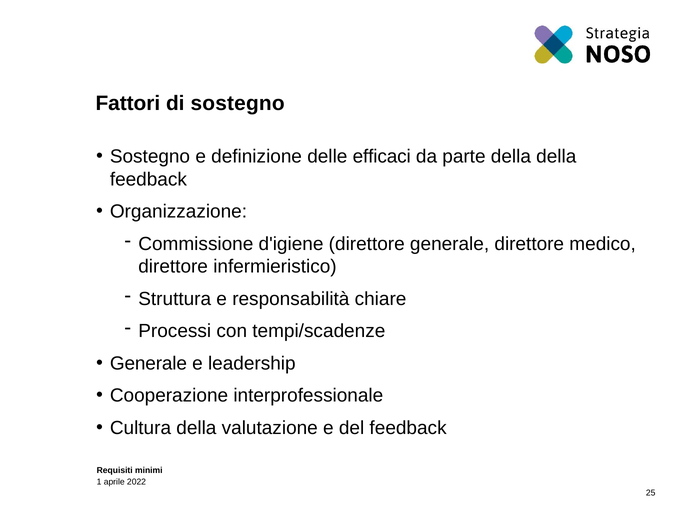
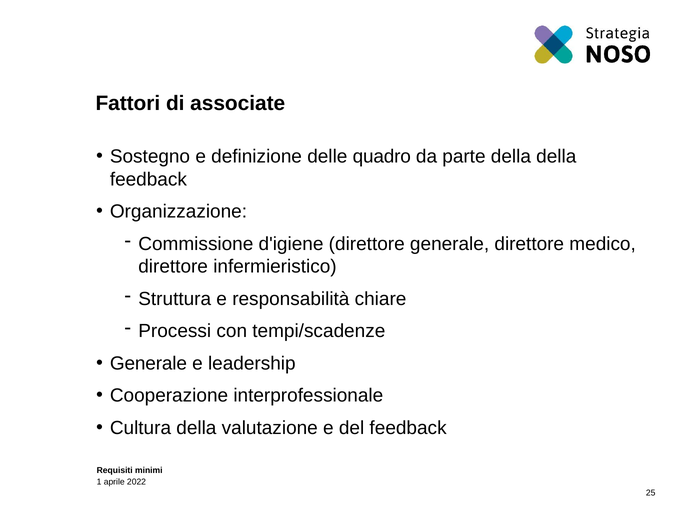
di sostegno: sostegno -> associate
efficaci: efficaci -> quadro
